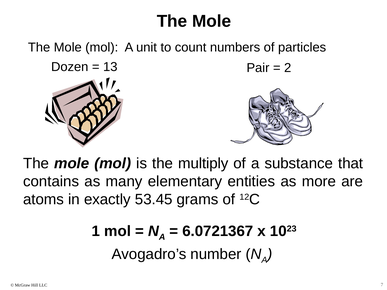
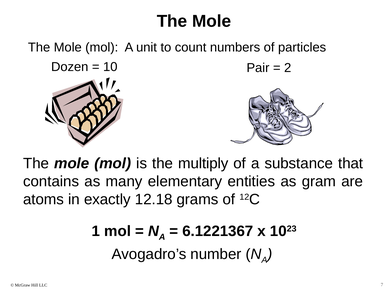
13: 13 -> 10
more: more -> gram
53.45: 53.45 -> 12.18
6.0721367: 6.0721367 -> 6.1221367
